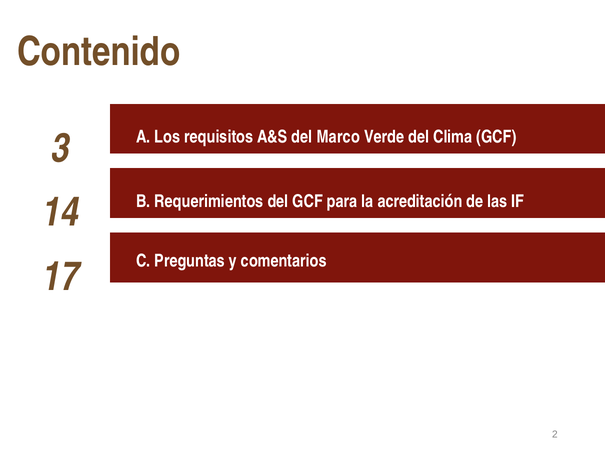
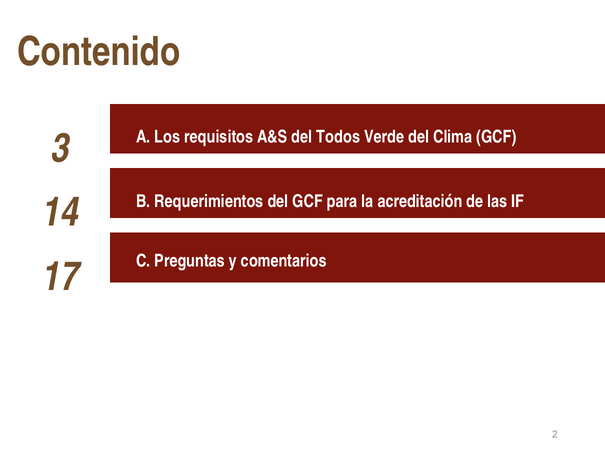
Marco: Marco -> Todos
